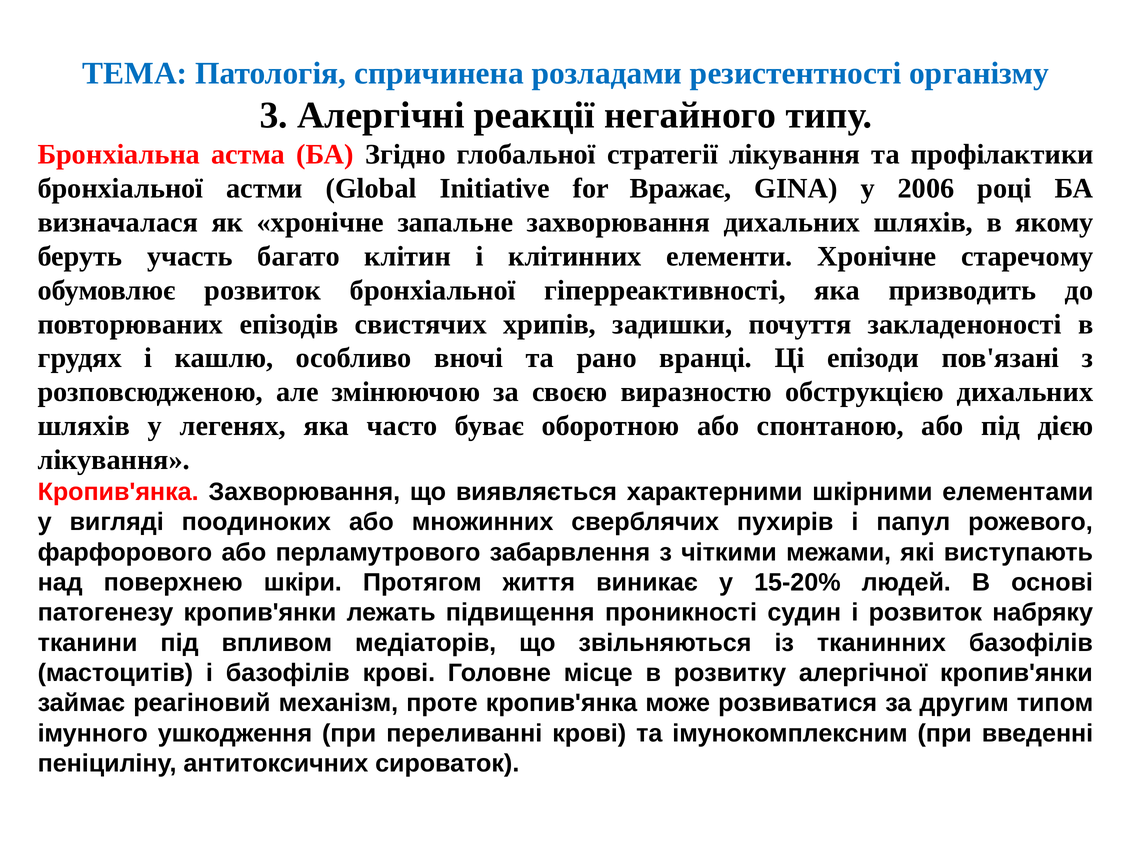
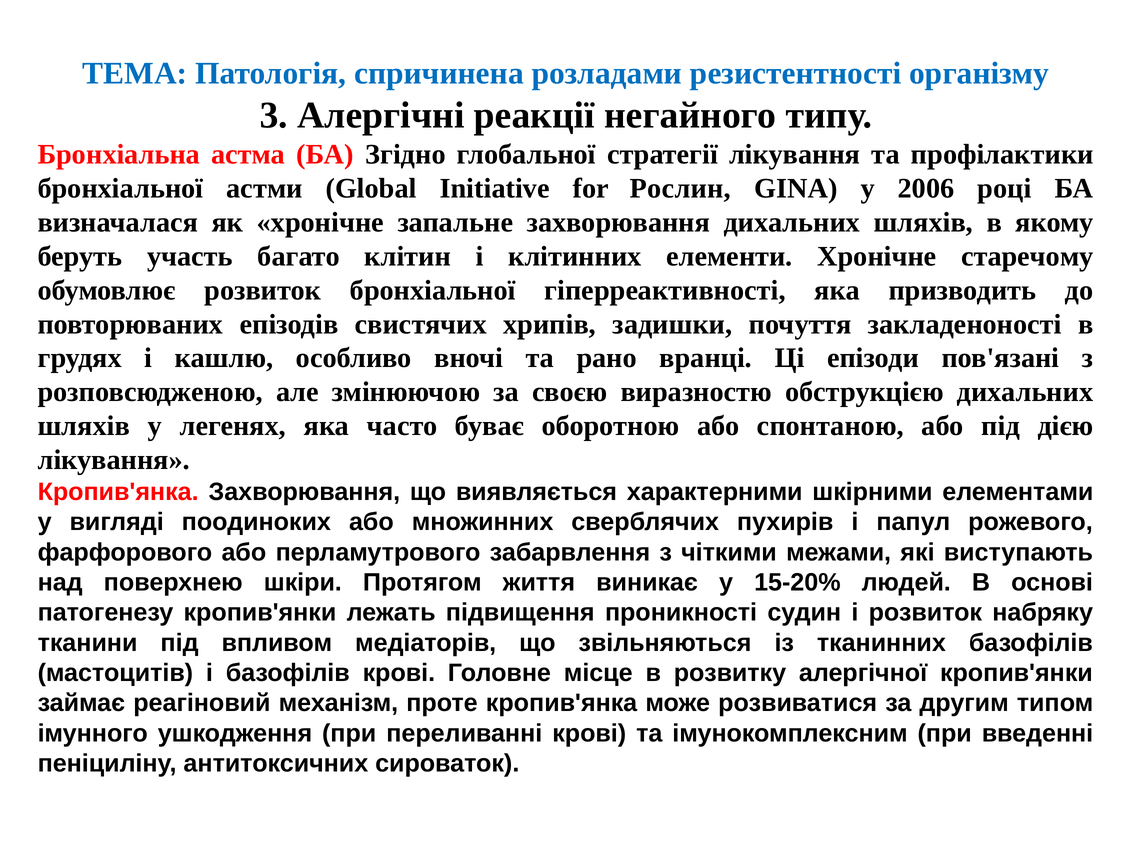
Вражає: Вражає -> Рослин
